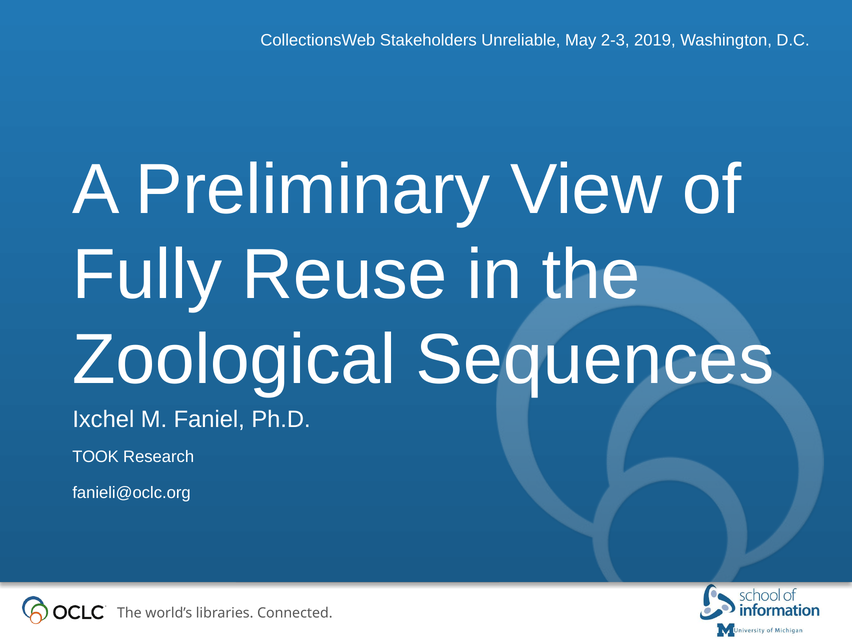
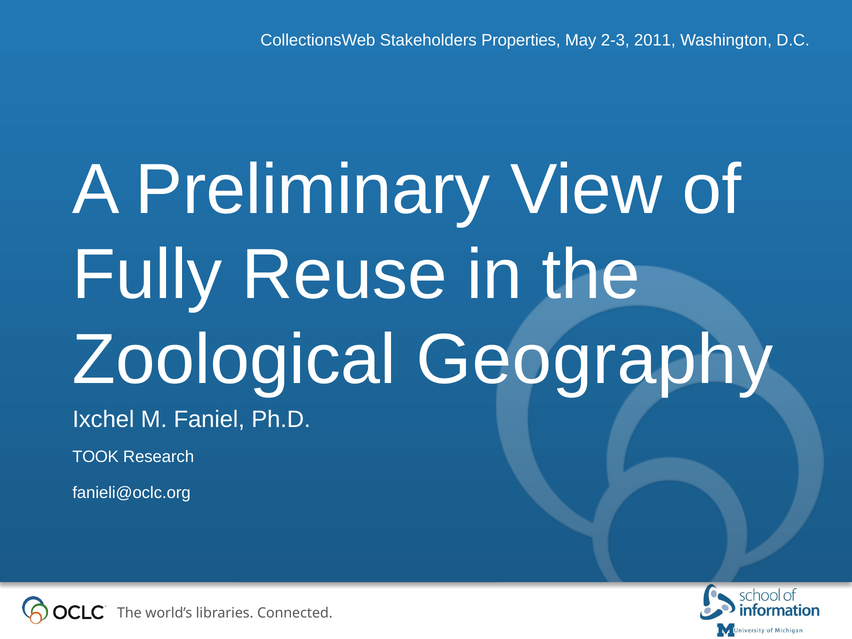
Unreliable: Unreliable -> Properties
2019: 2019 -> 2011
Sequences: Sequences -> Geography
